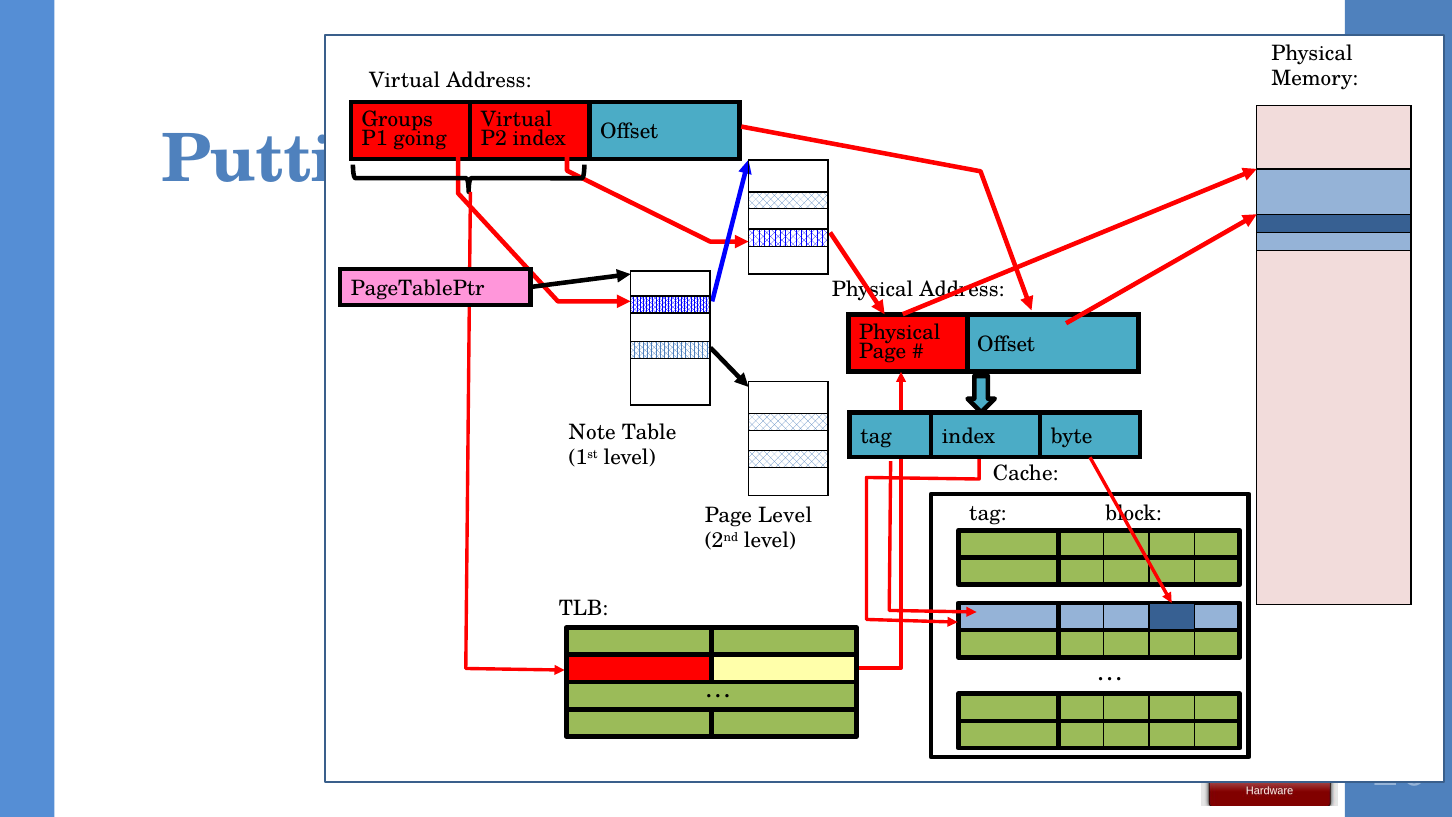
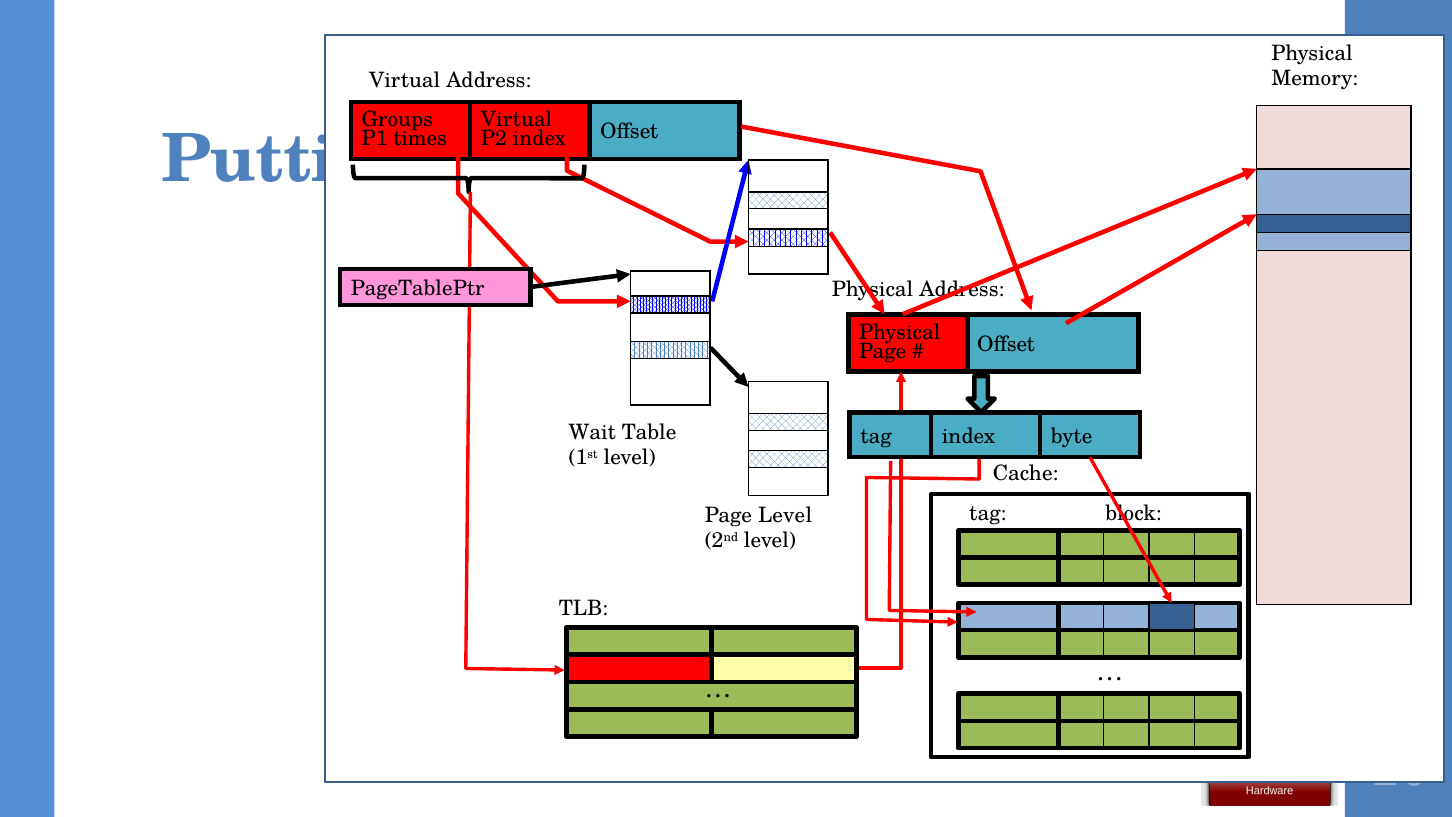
going: going -> times
Note: Note -> Wait
